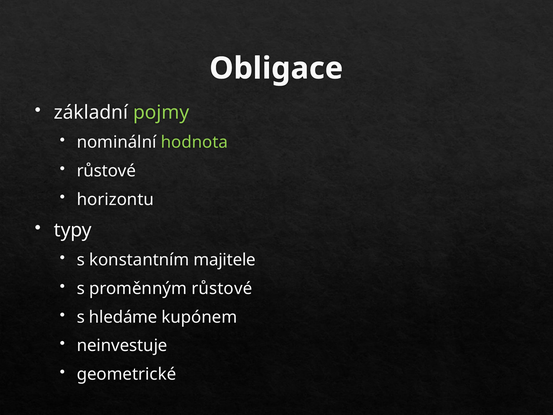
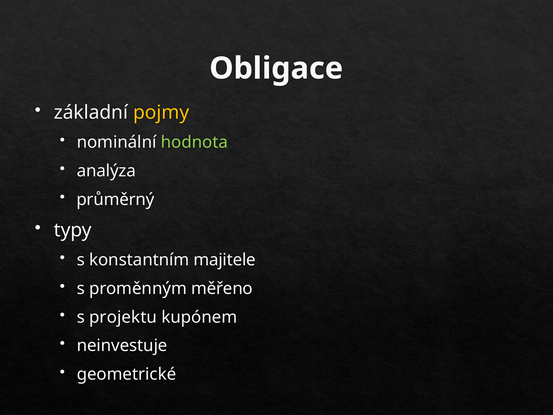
pojmy colour: light green -> yellow
růstové at (106, 171): růstové -> analýza
horizontu: horizontu -> průměrný
proměnným růstové: růstové -> měřeno
hledáme: hledáme -> projektu
